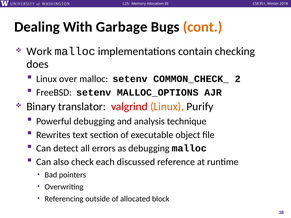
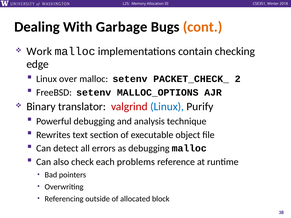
does: does -> edge
COMMON_CHECK_: COMMON_CHECK_ -> PACKET_CHECK_
Linux at (167, 107) colour: orange -> blue
discussed: discussed -> problems
